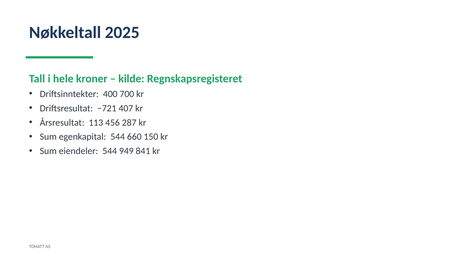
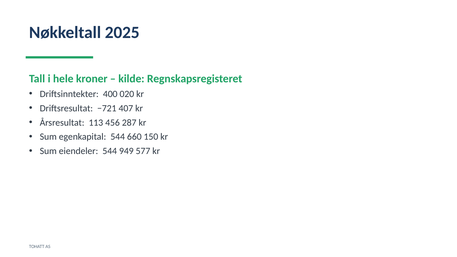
700: 700 -> 020
841: 841 -> 577
